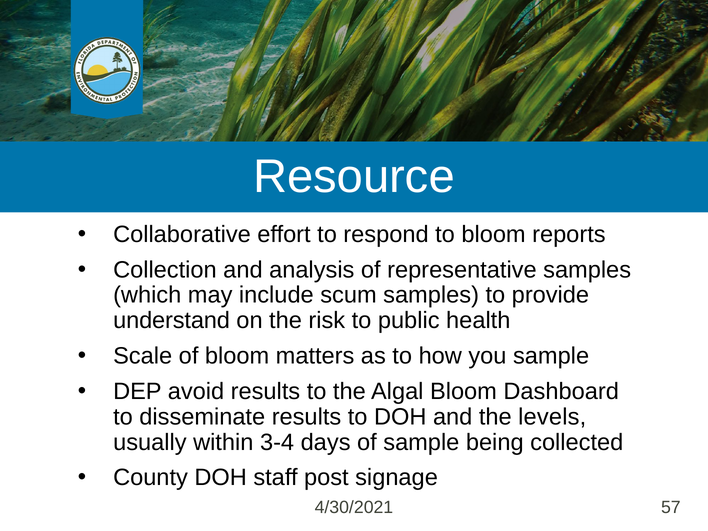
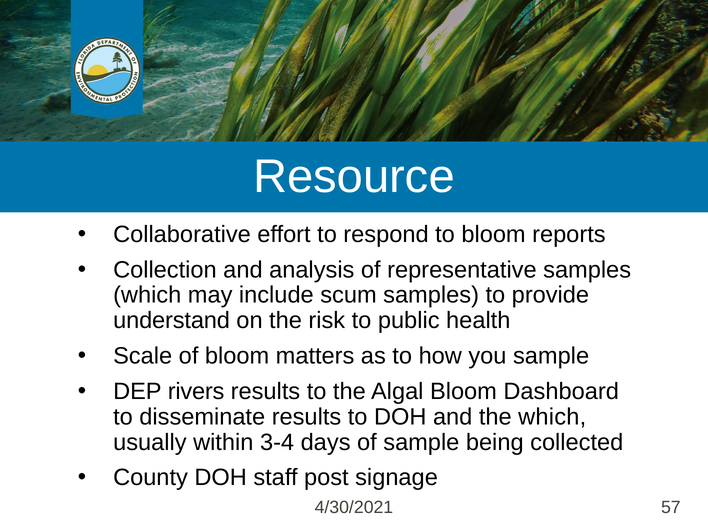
avoid: avoid -> rivers
the levels: levels -> which
